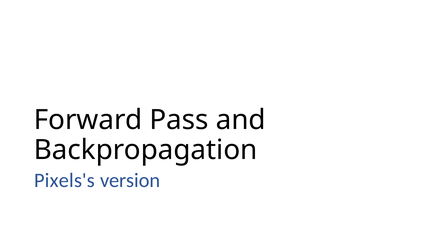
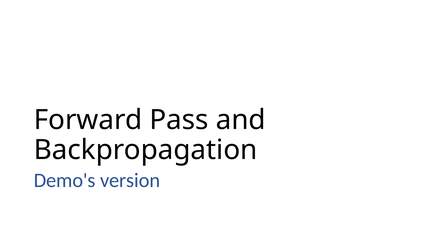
Pixels's: Pixels's -> Demo's
